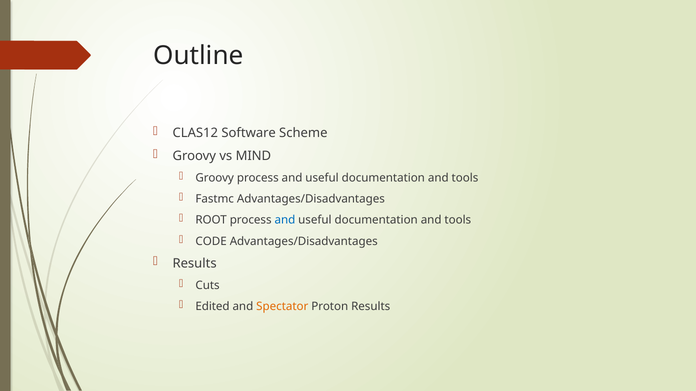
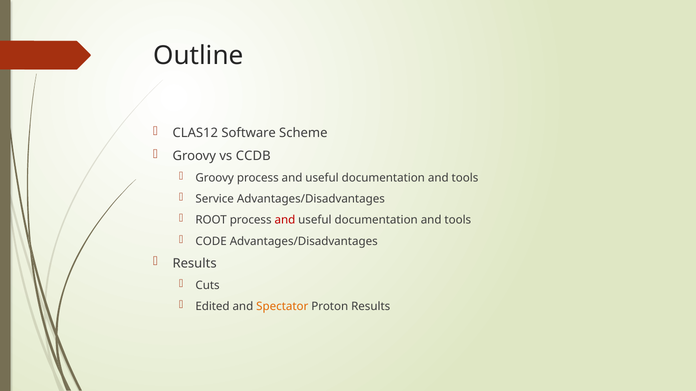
MIND: MIND -> CCDB
Fastmc: Fastmc -> Service
and at (285, 220) colour: blue -> red
